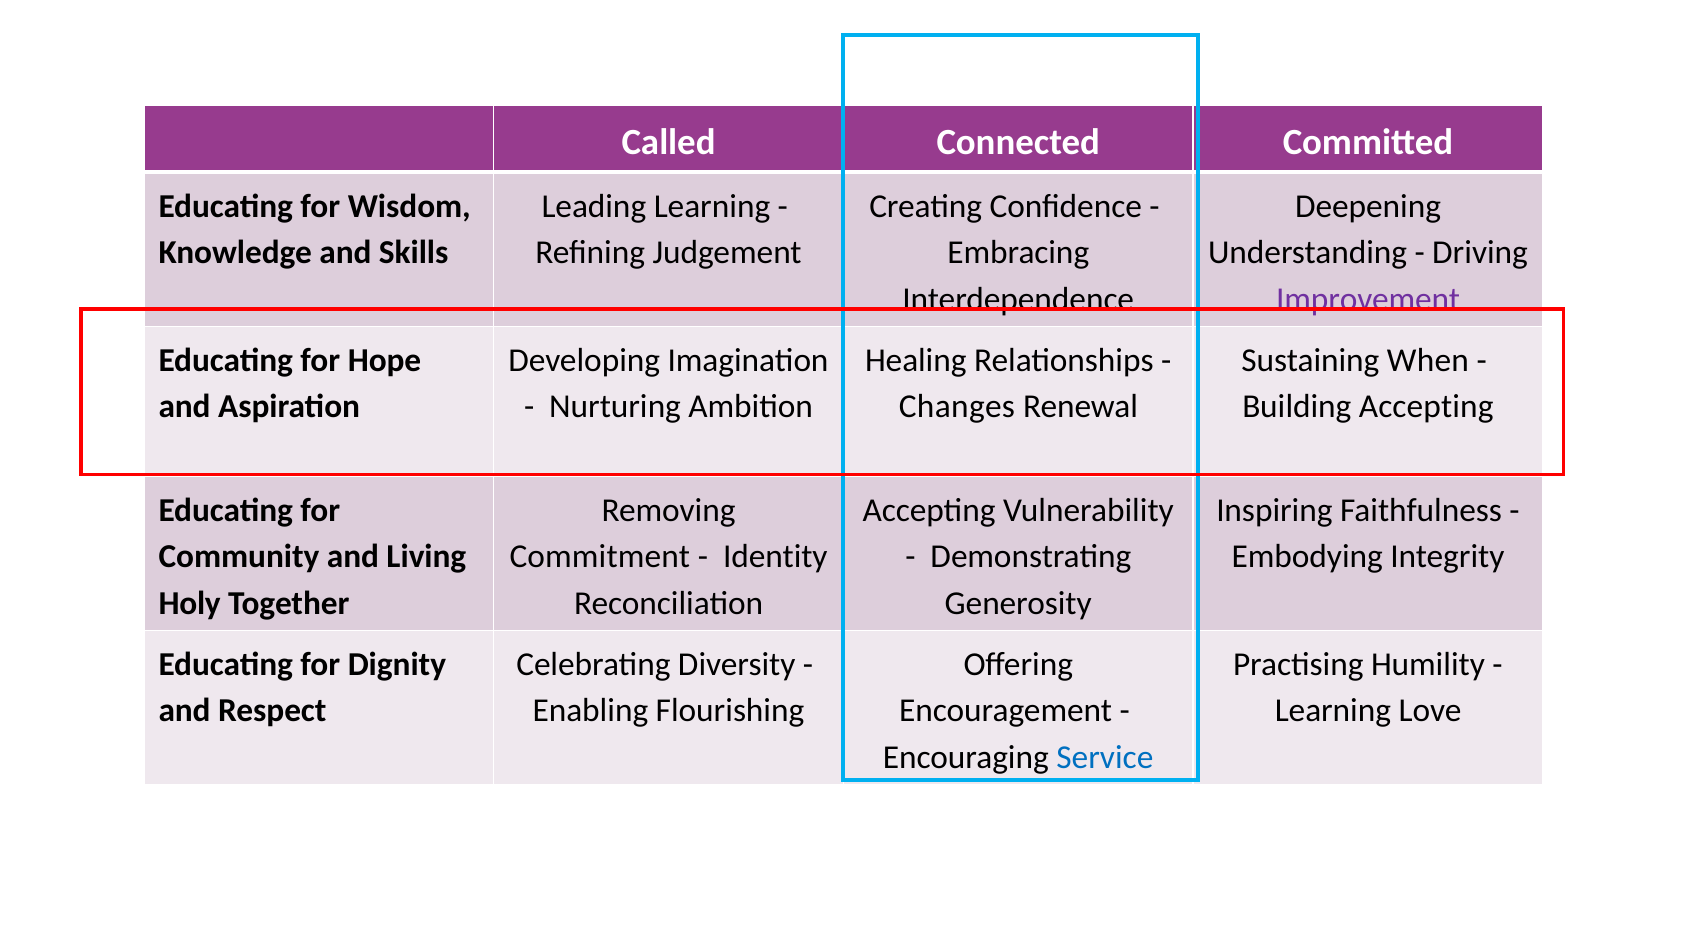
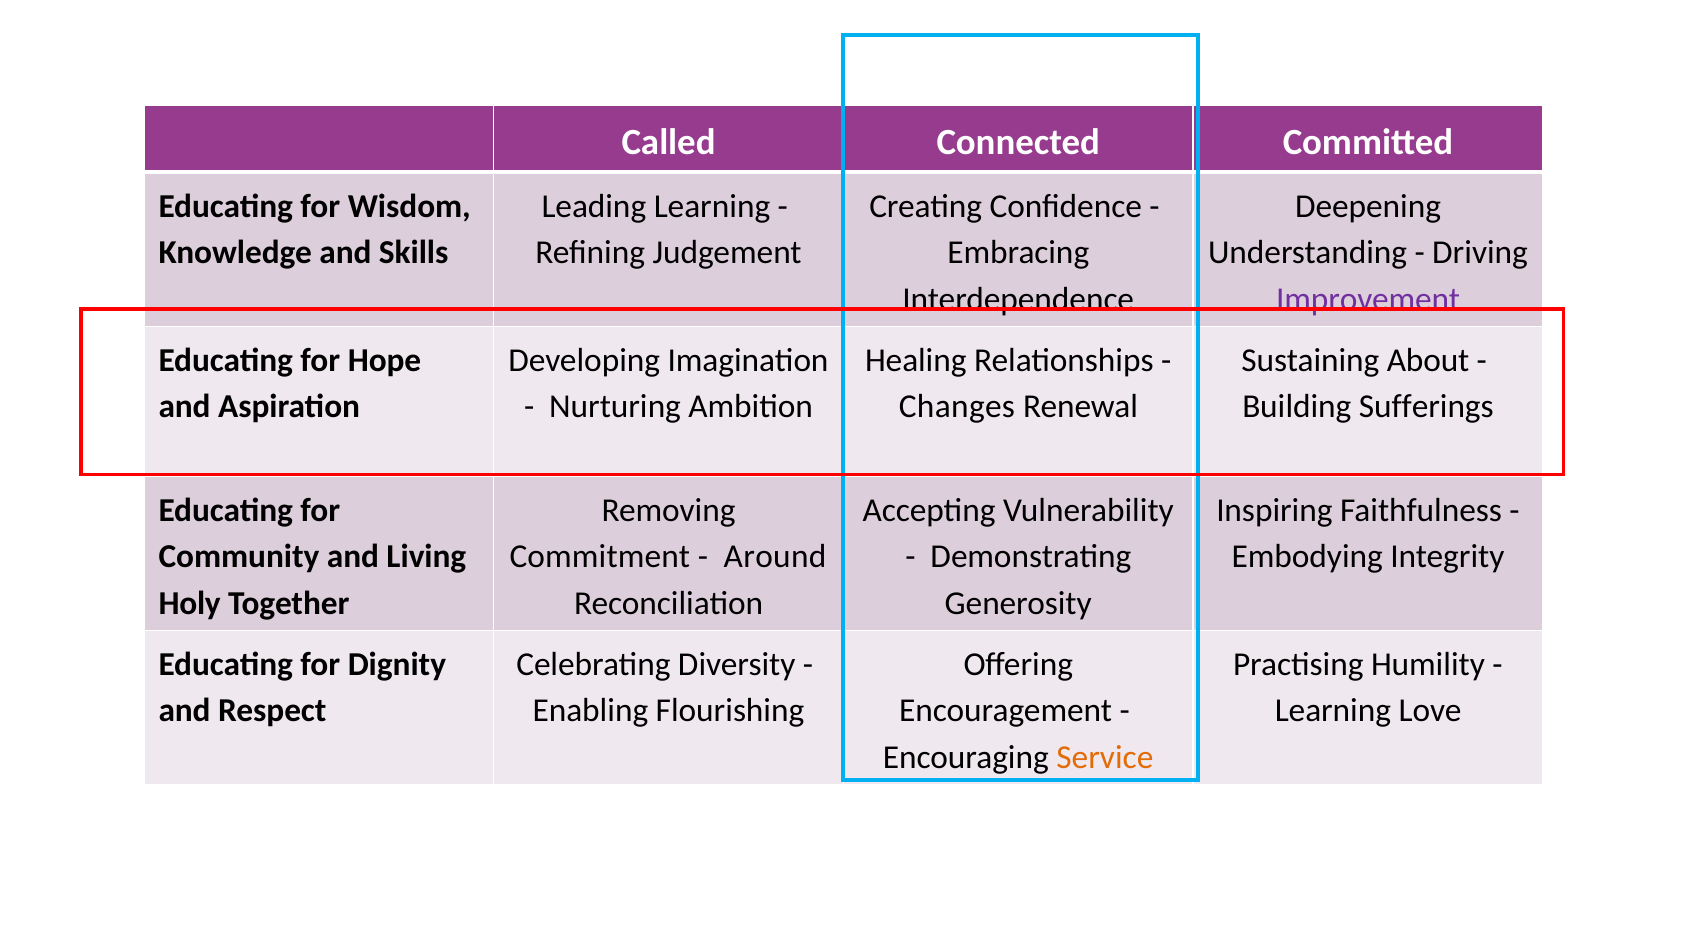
When: When -> About
Building Accepting: Accepting -> Sufferings
Identity: Identity -> Around
Service colour: blue -> orange
